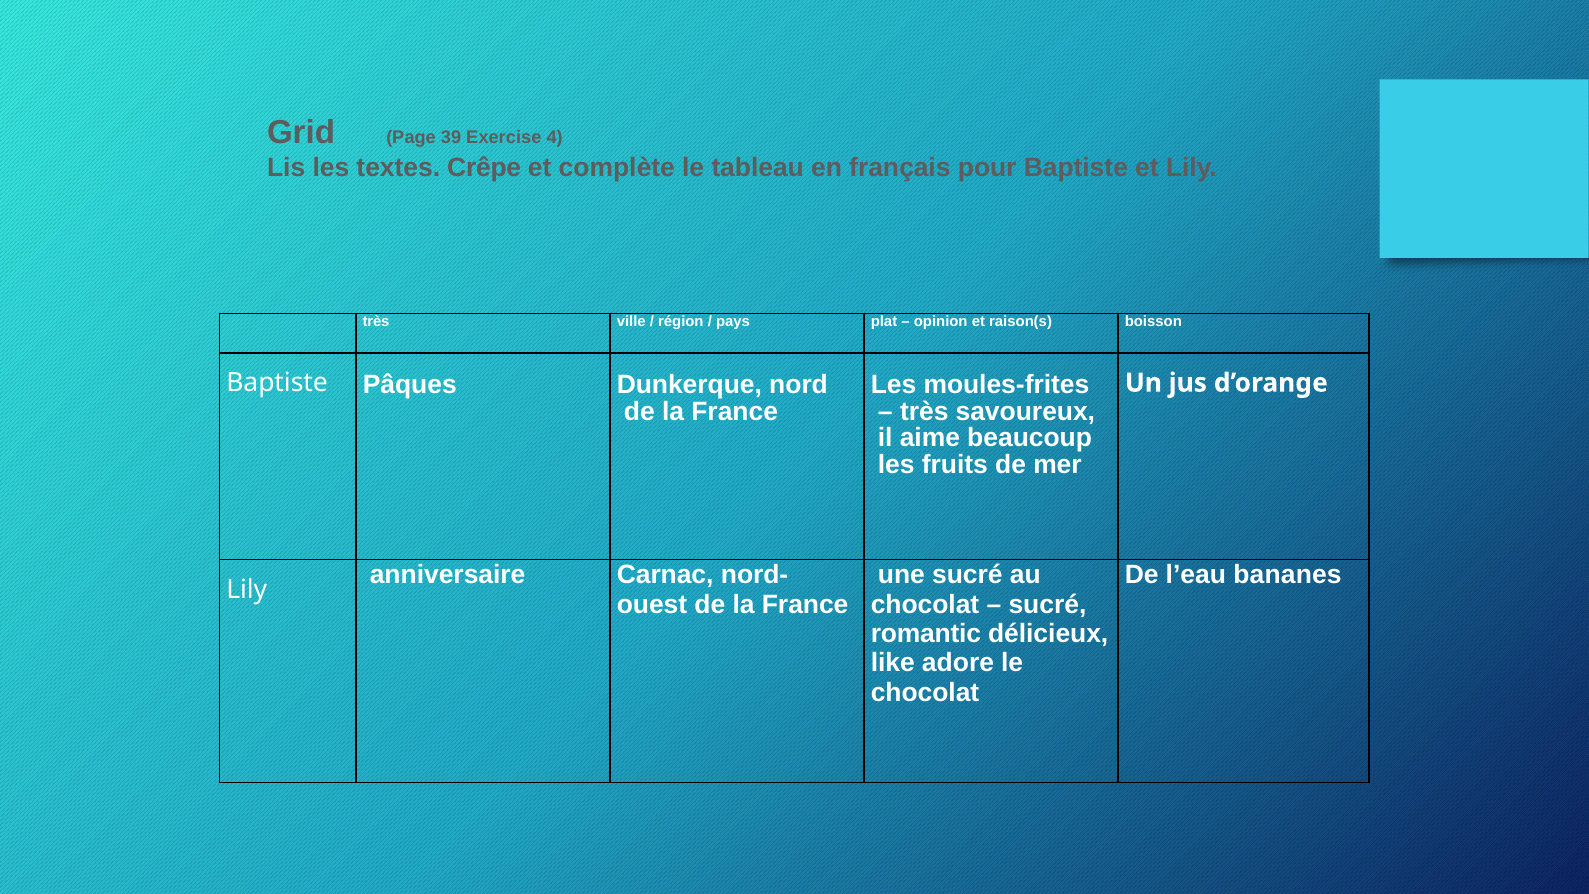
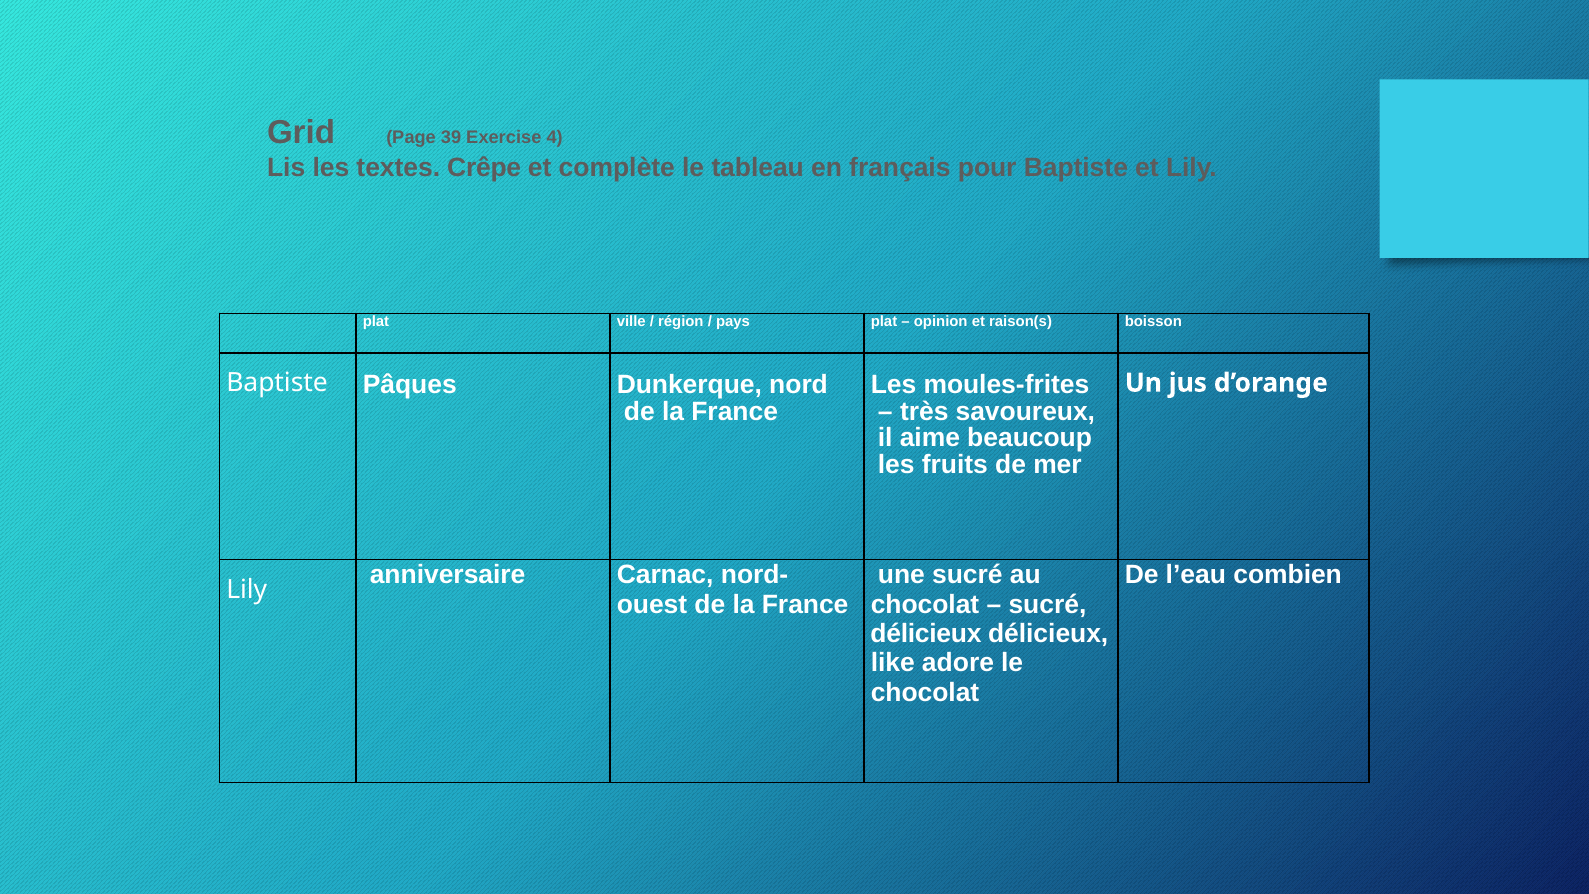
très at (376, 322): très -> plat
bananes: bananes -> combien
romantic at (926, 634): romantic -> délicieux
